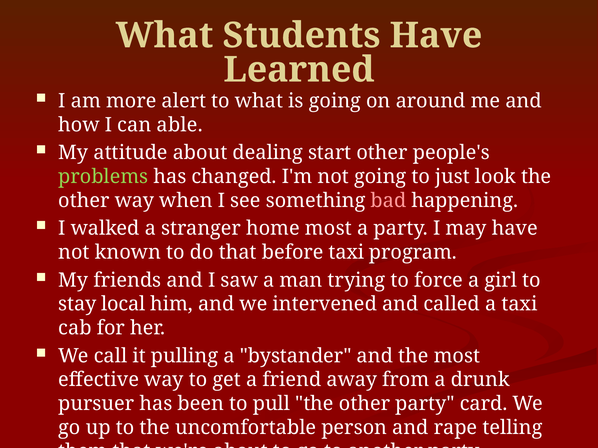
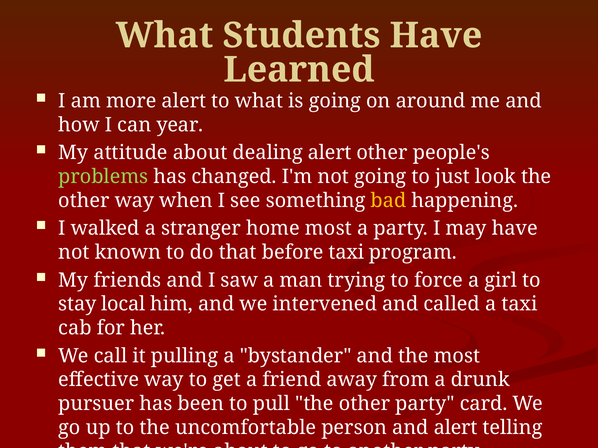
able: able -> year
dealing start: start -> alert
bad colour: pink -> yellow
and rape: rape -> alert
